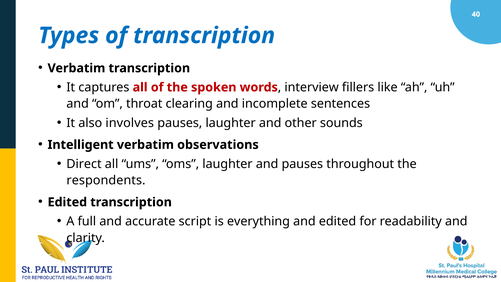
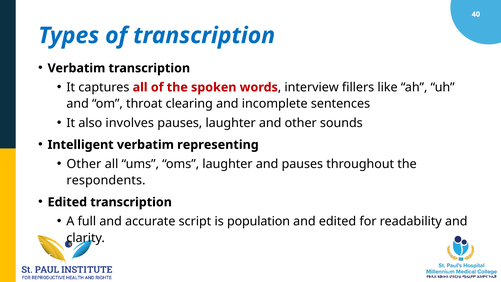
observations: observations -> representing
Direct at (84, 164): Direct -> Other
everything: everything -> population
